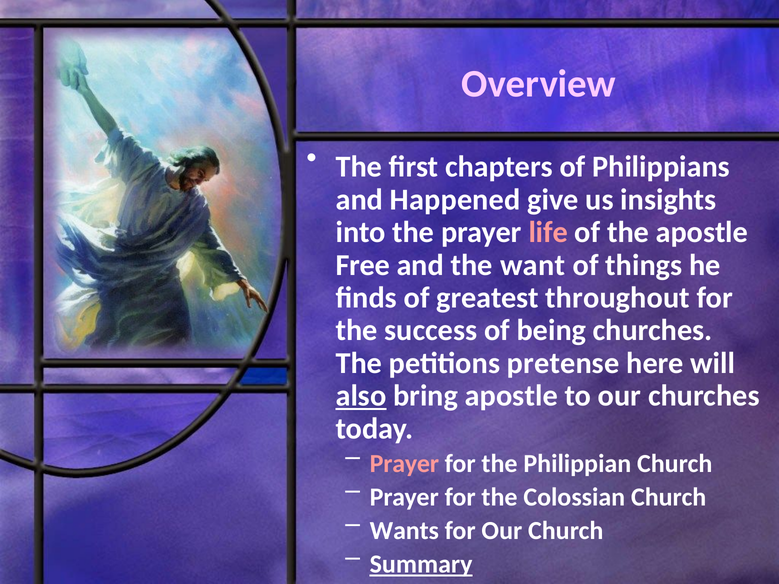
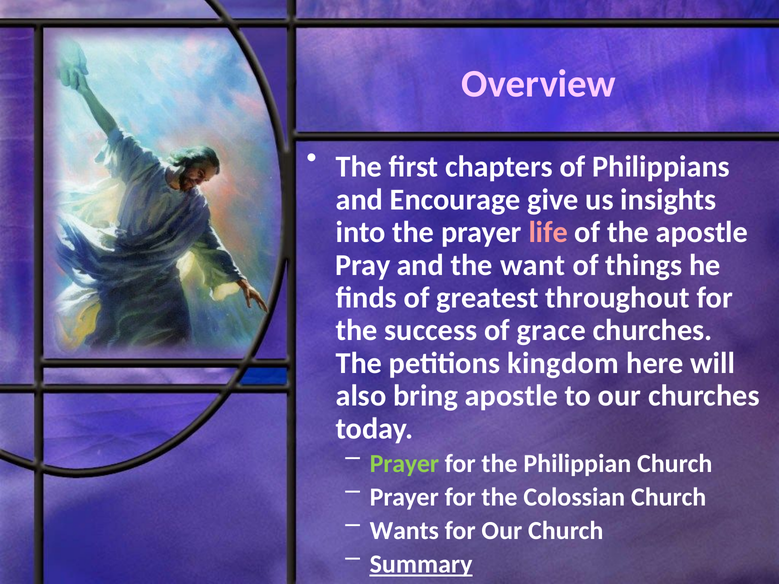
Happened: Happened -> Encourage
Free: Free -> Pray
being: being -> grace
pretense: pretense -> kingdom
also underline: present -> none
Prayer at (404, 464) colour: pink -> light green
